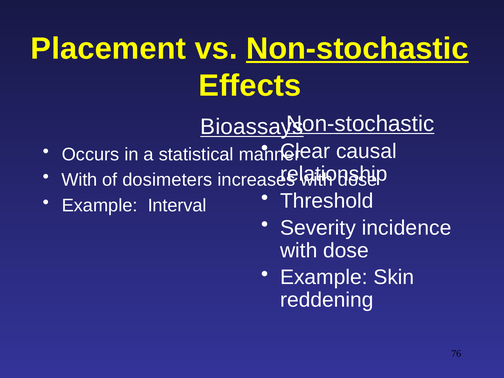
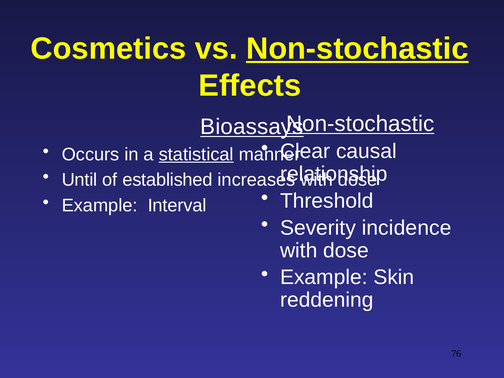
Placement: Placement -> Cosmetics
statistical underline: none -> present
With at (80, 180): With -> Until
dosimeters: dosimeters -> established
